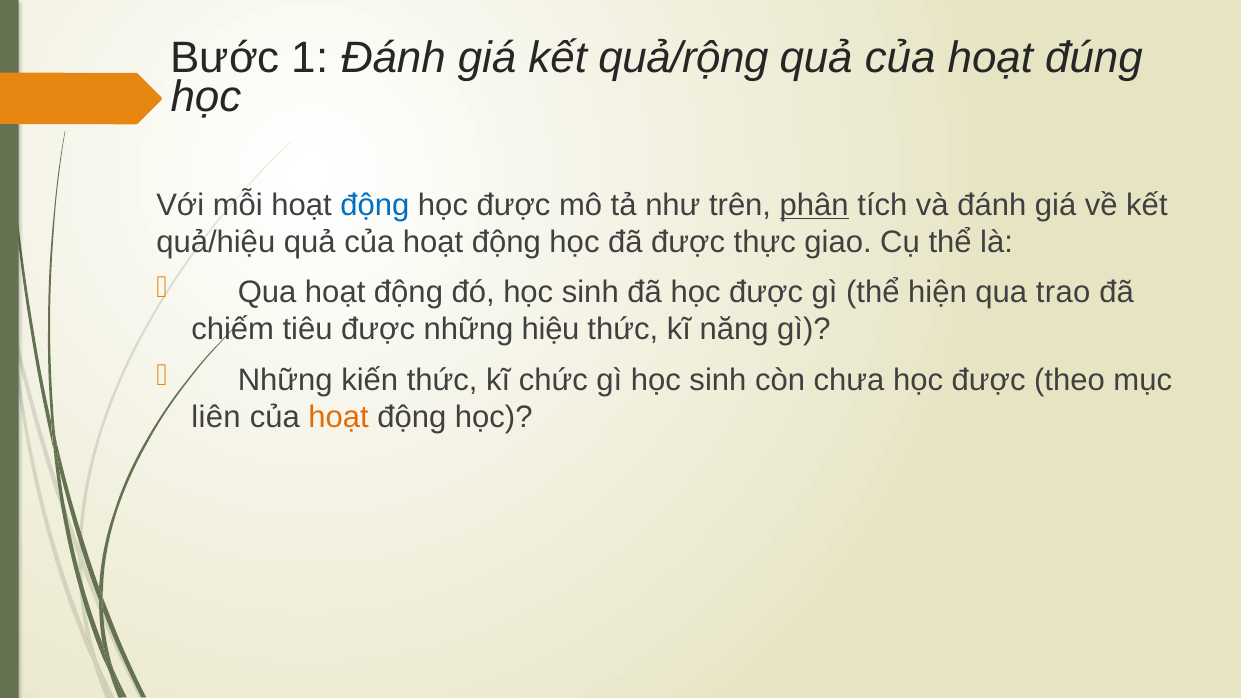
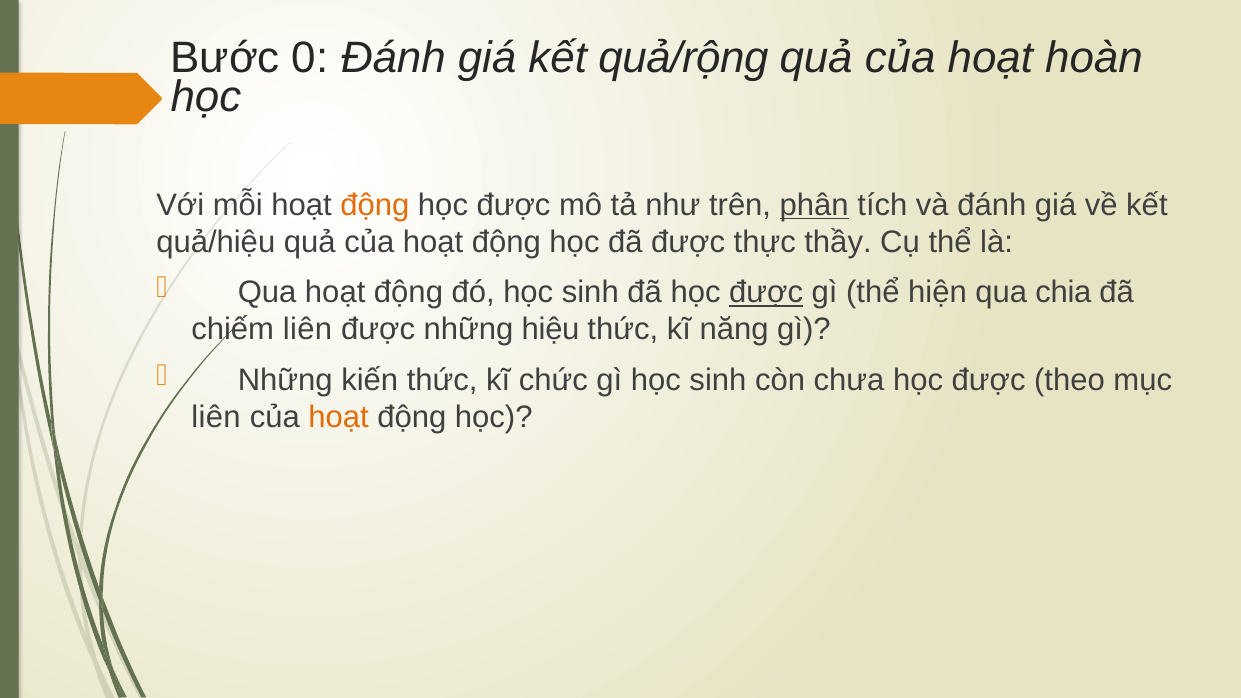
1: 1 -> 0
đúng: đúng -> hoàn
động at (375, 205) colour: blue -> orange
giao: giao -> thầy
được at (766, 293) underline: none -> present
trao: trao -> chia
chiếm tiêu: tiêu -> liên
